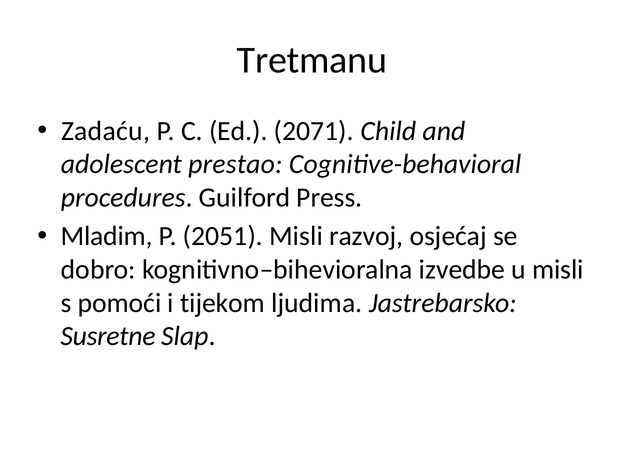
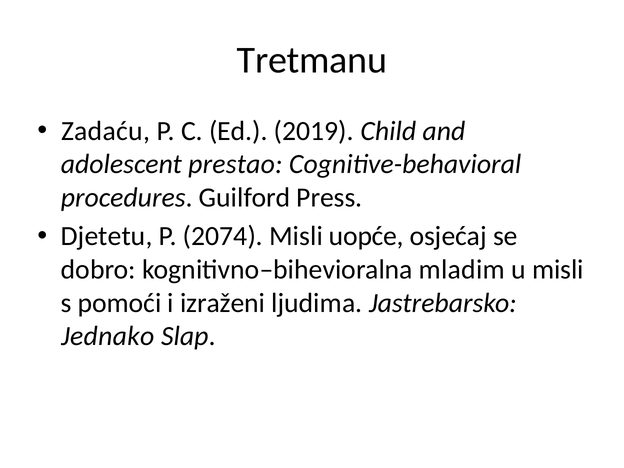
2071: 2071 -> 2019
Mladim: Mladim -> Djetetu
2051: 2051 -> 2074
razvoj: razvoj -> uopće
izvedbe: izvedbe -> mladim
tijekom: tijekom -> izraženi
Susretne: Susretne -> Jednako
